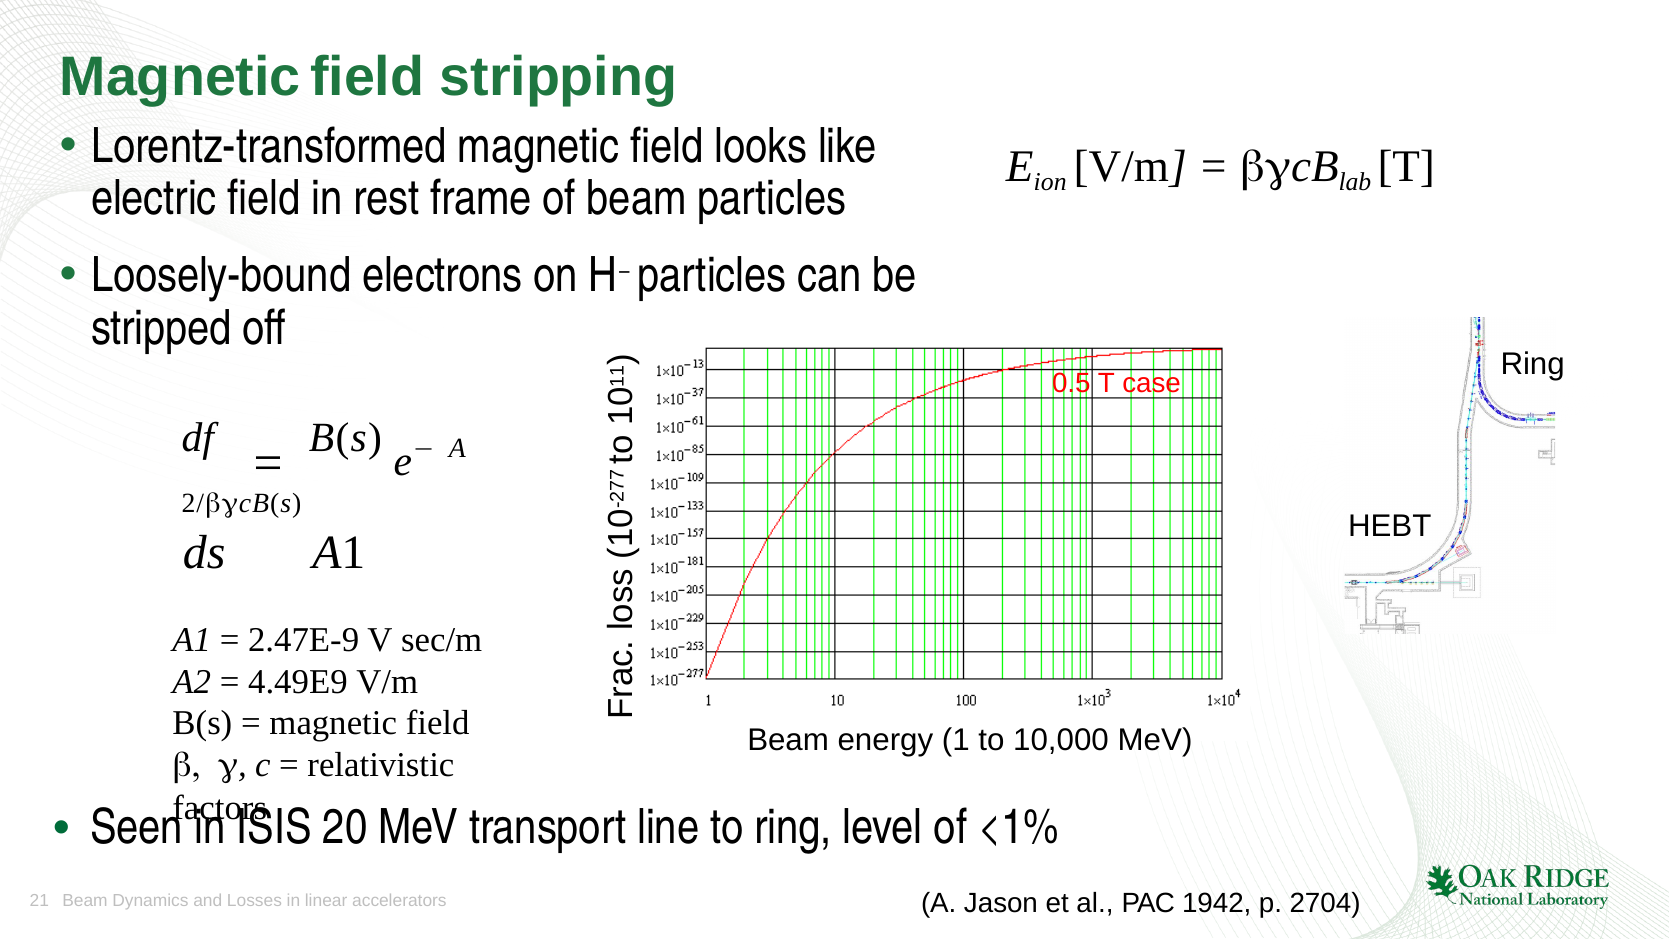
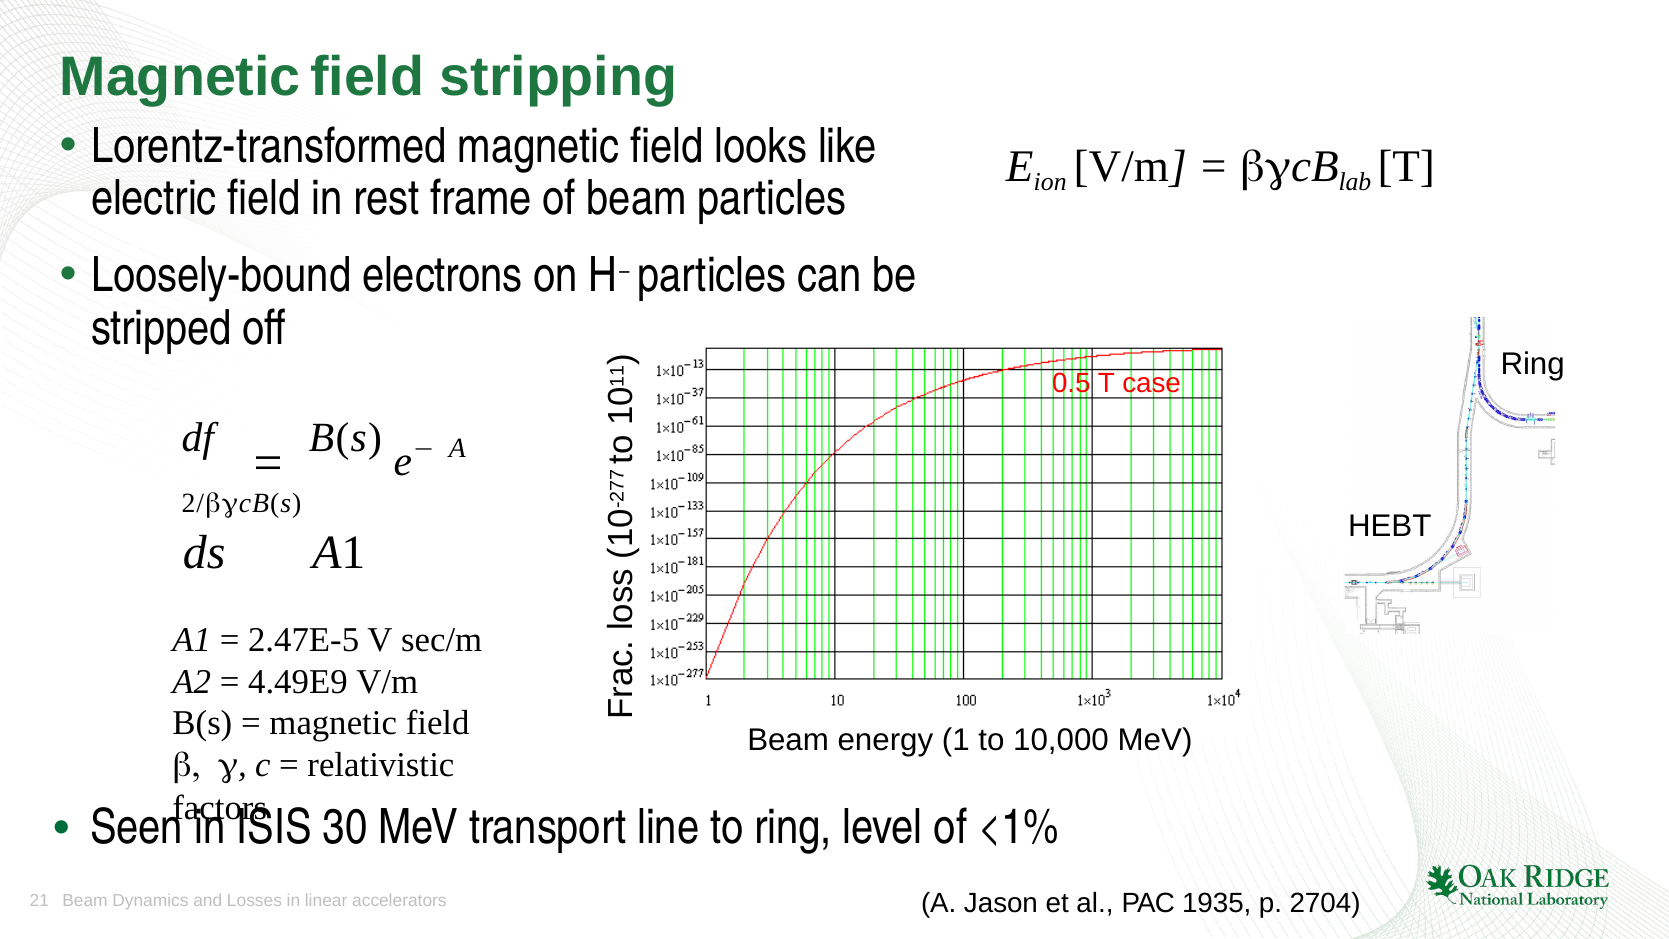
2.47E-9: 2.47E-9 -> 2.47E-5
20: 20 -> 30
1942: 1942 -> 1935
